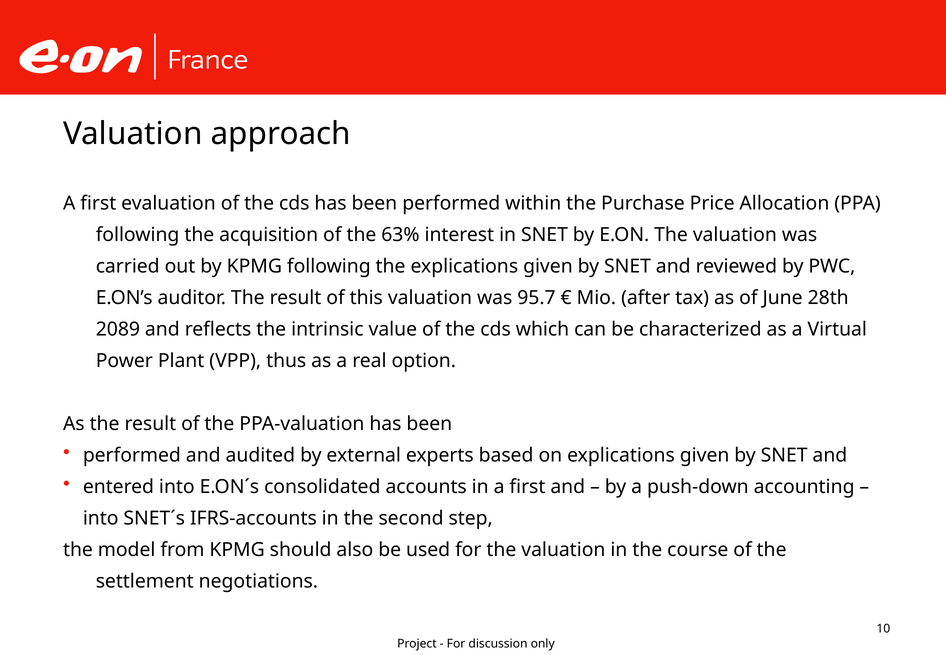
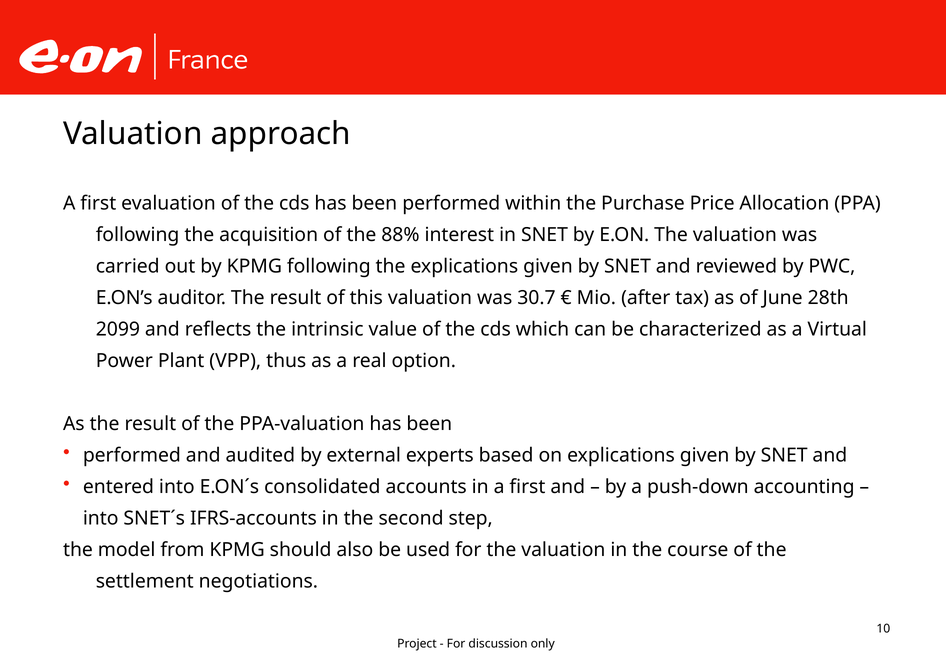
63%: 63% -> 88%
95.7: 95.7 -> 30.7
2089: 2089 -> 2099
